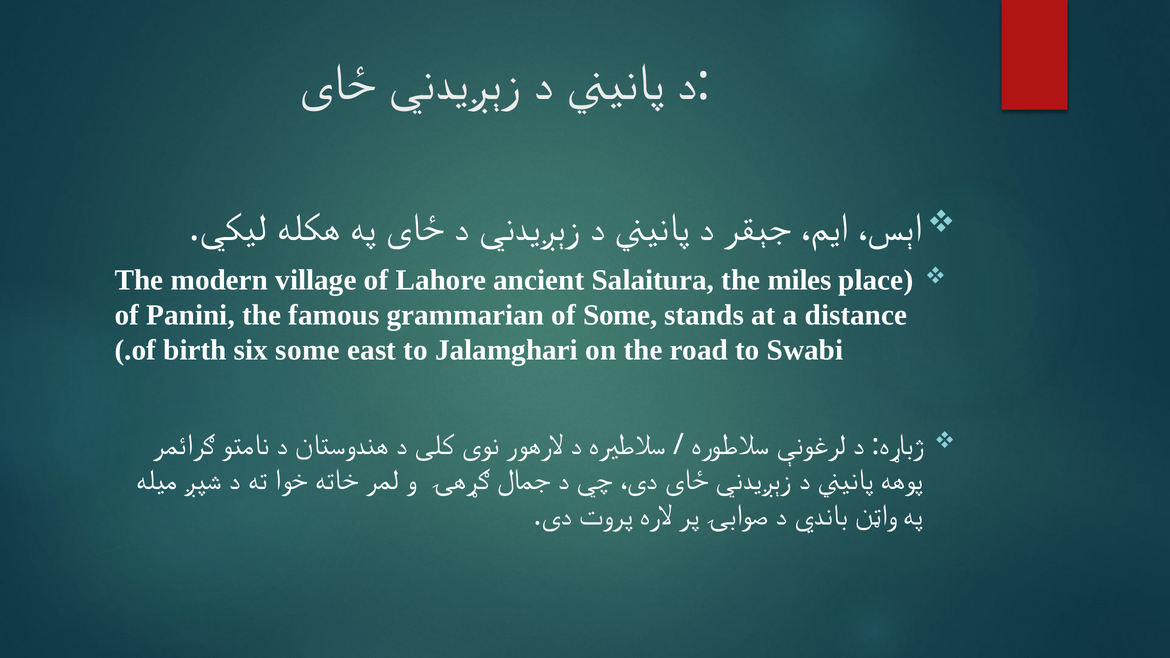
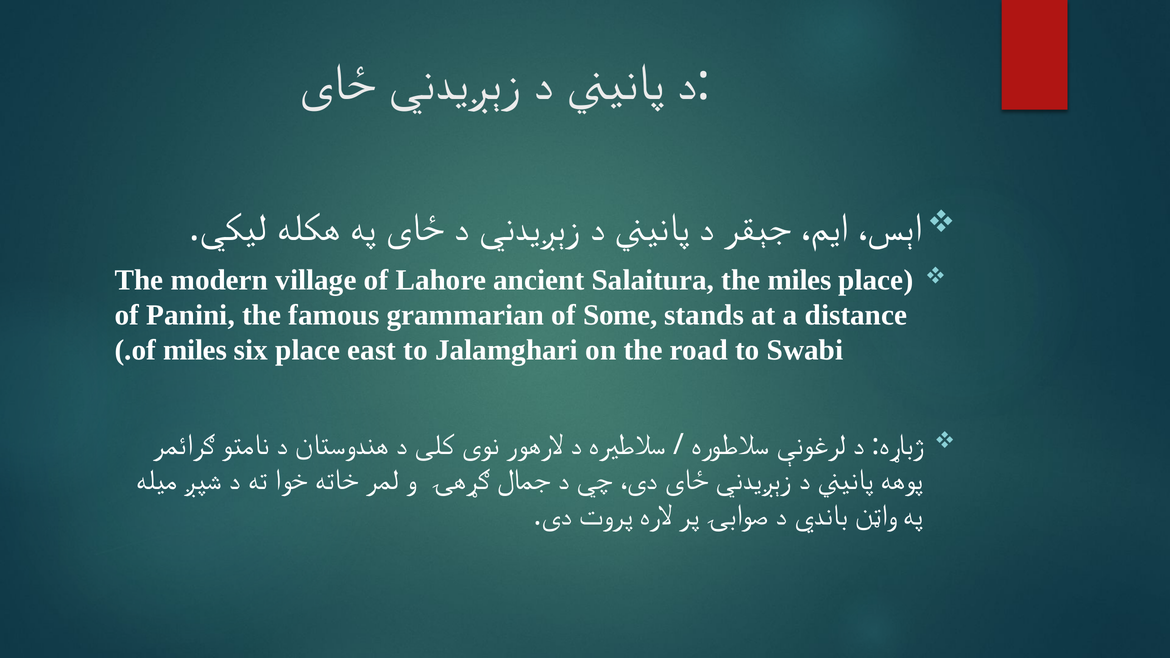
of birth: birth -> miles
six some: some -> place
